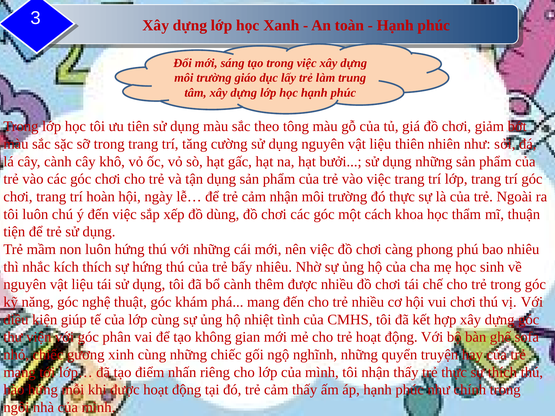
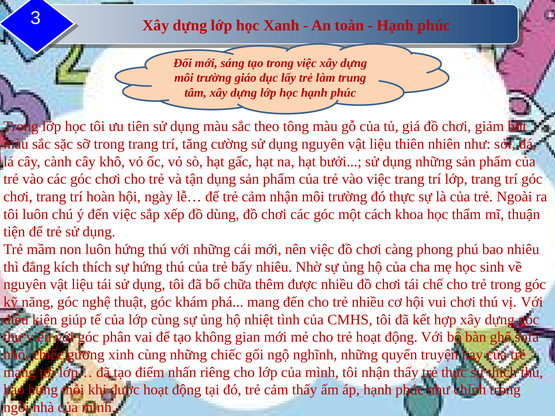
nhắc: nhắc -> đẳng
bổ cành: cành -> chữa
